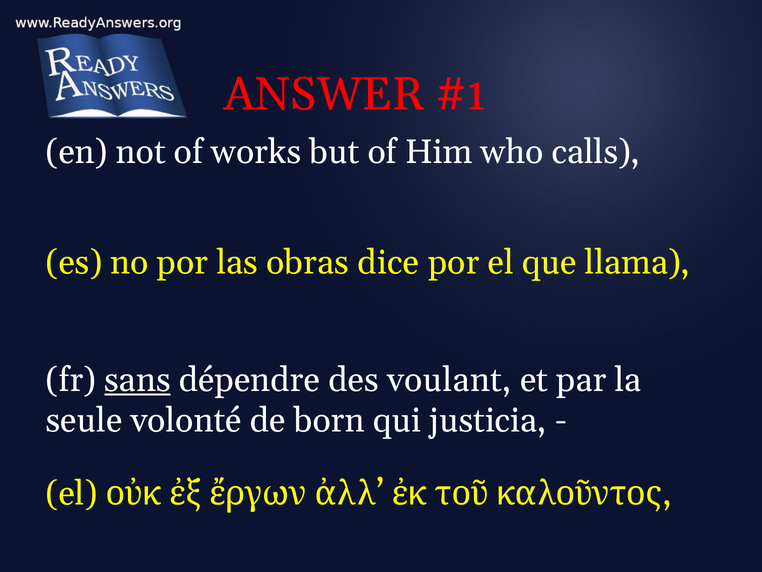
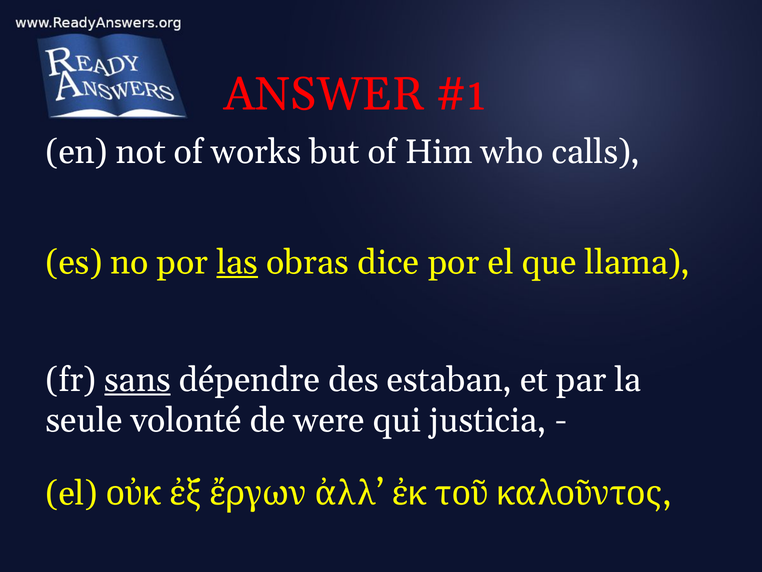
las underline: none -> present
voulant: voulant -> estaban
born: born -> were
